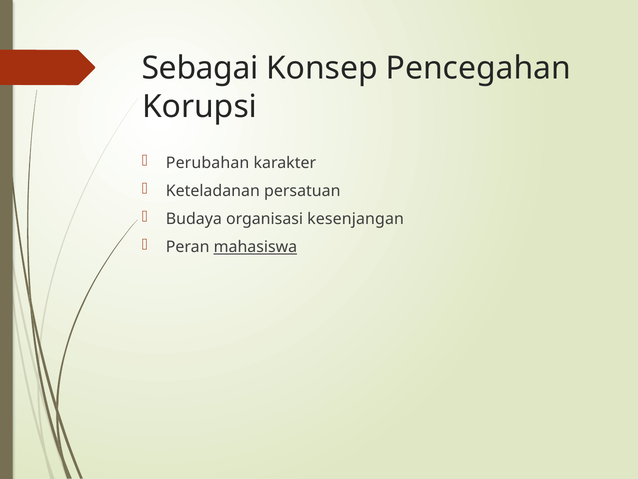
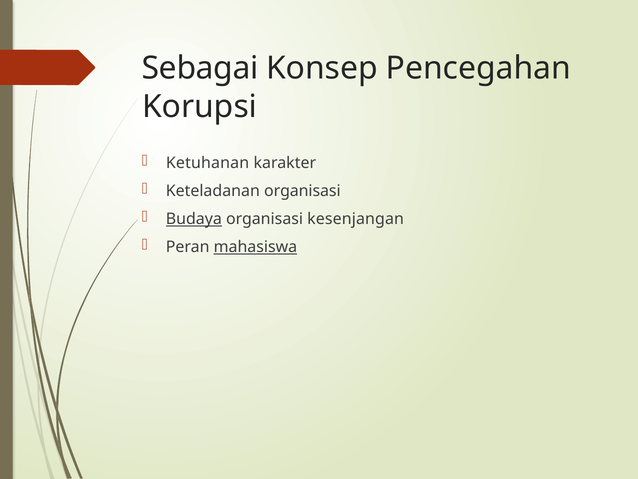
Perubahan: Perubahan -> Ketuhanan
Keteladanan persatuan: persatuan -> organisasi
Budaya underline: none -> present
